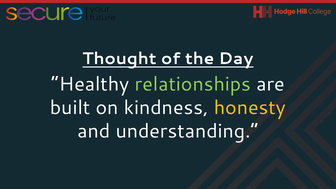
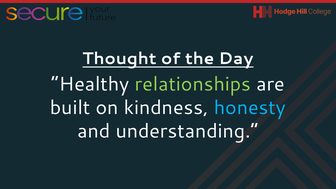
honesty colour: yellow -> light blue
